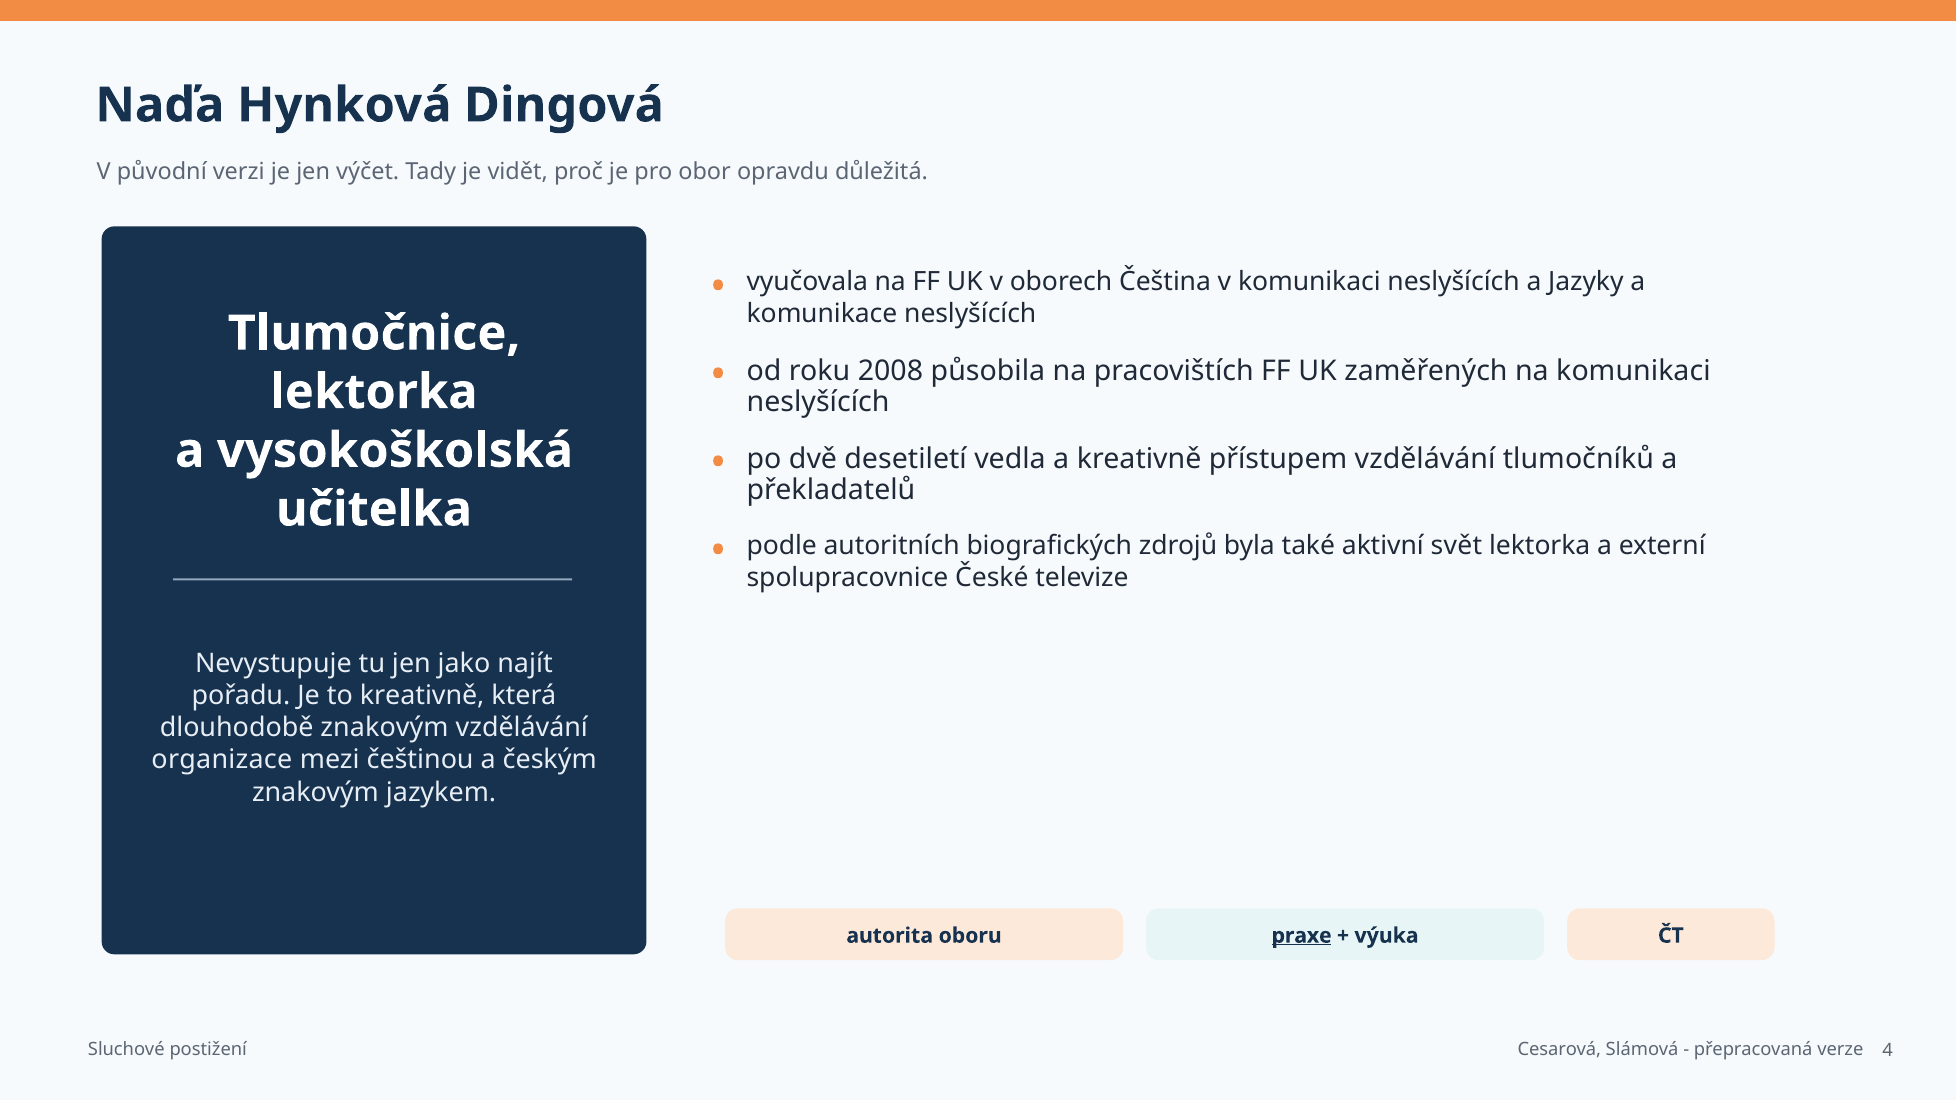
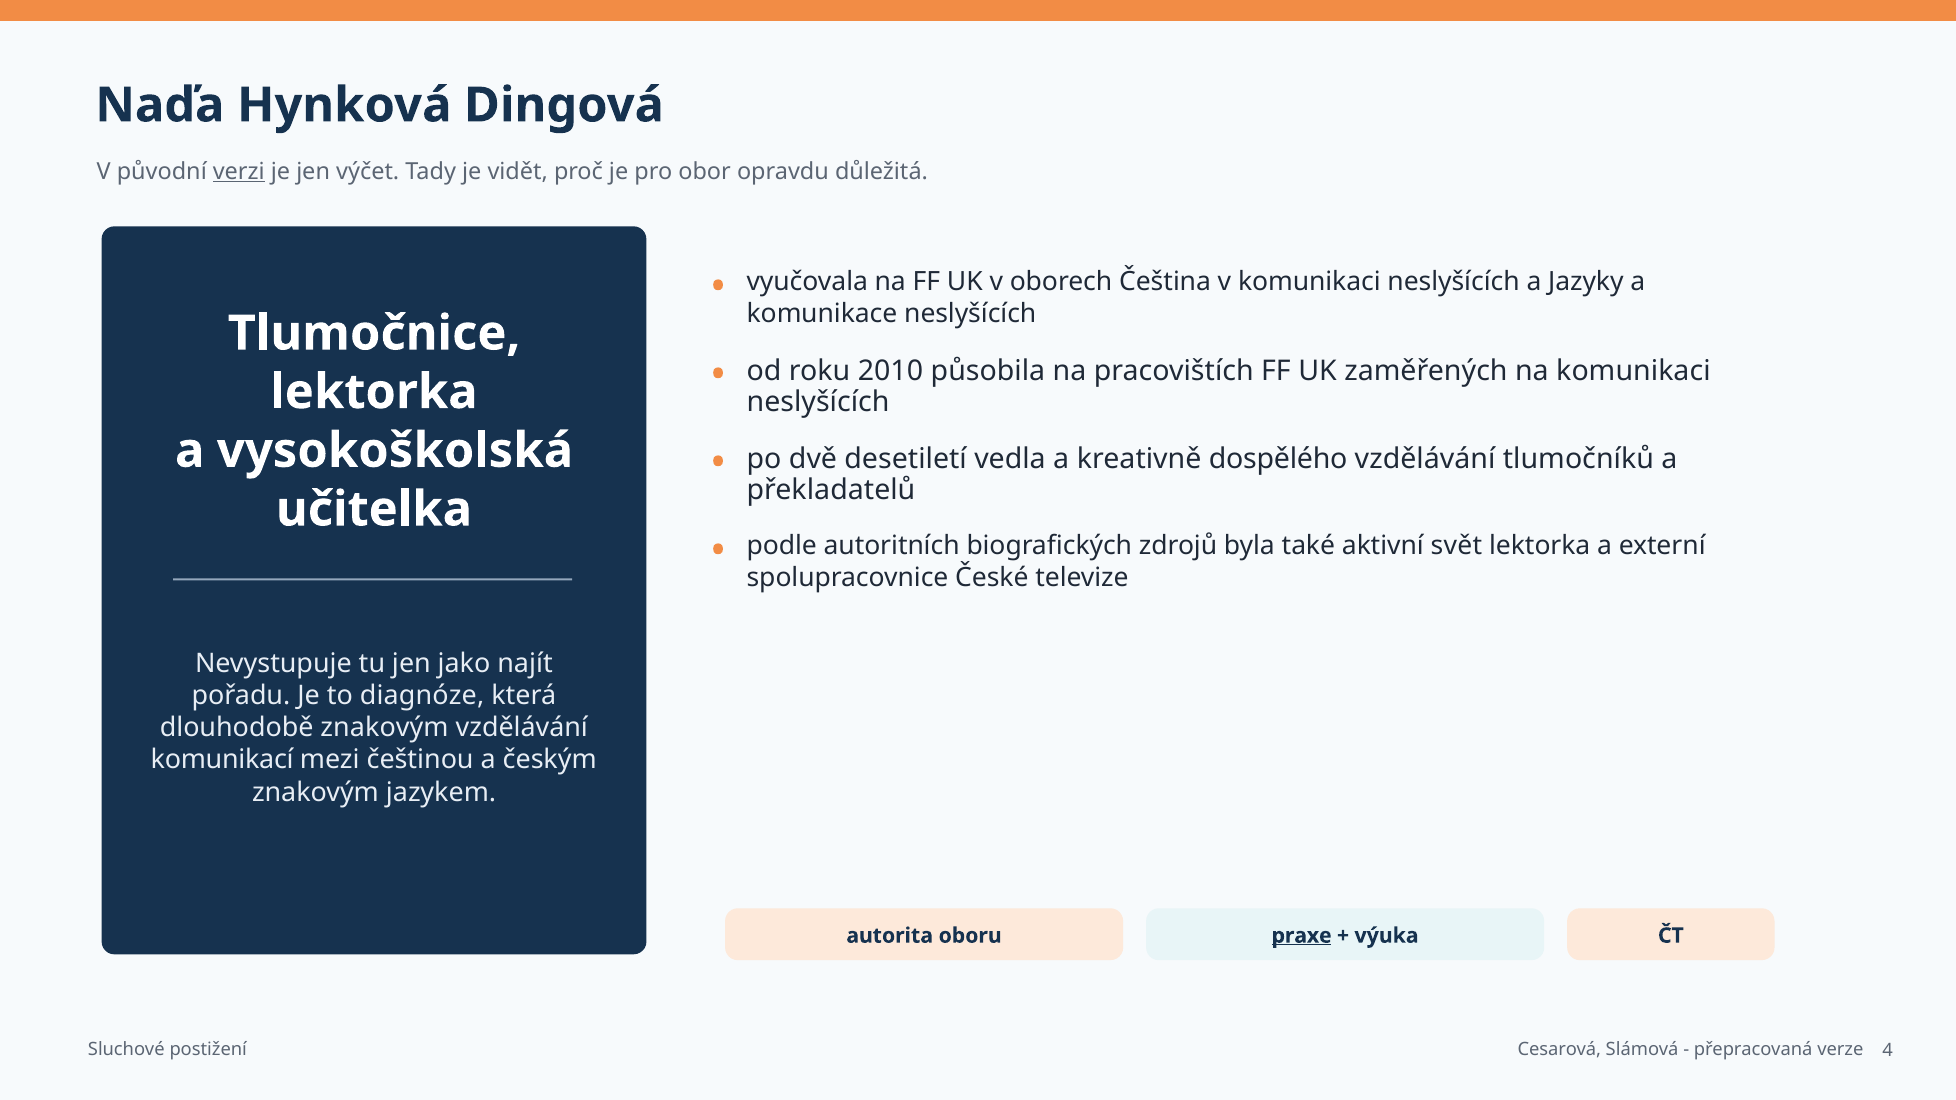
verzi underline: none -> present
2008: 2008 -> 2010
přístupem: přístupem -> dospělého
to kreativně: kreativně -> diagnóze
organizace: organizace -> komunikací
